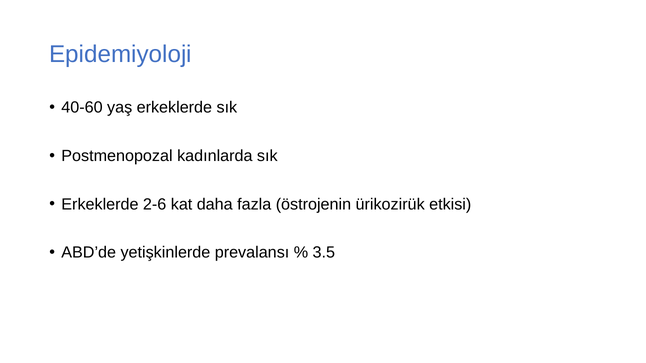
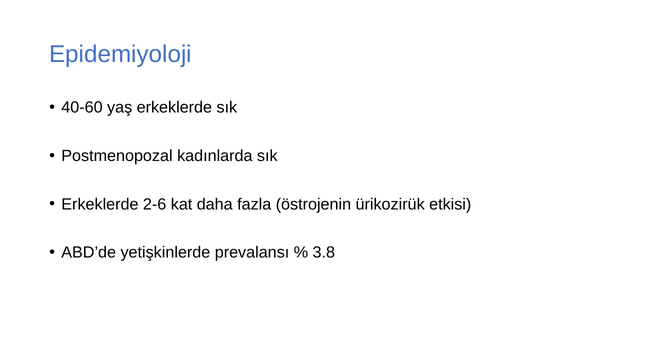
3.5: 3.5 -> 3.8
